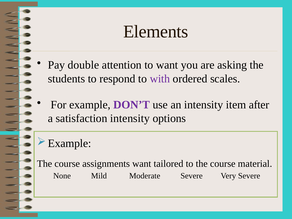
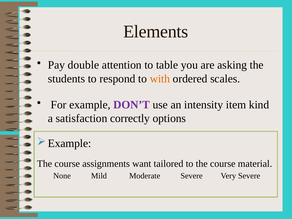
to want: want -> table
with colour: purple -> orange
after: after -> kind
satisfaction intensity: intensity -> correctly
